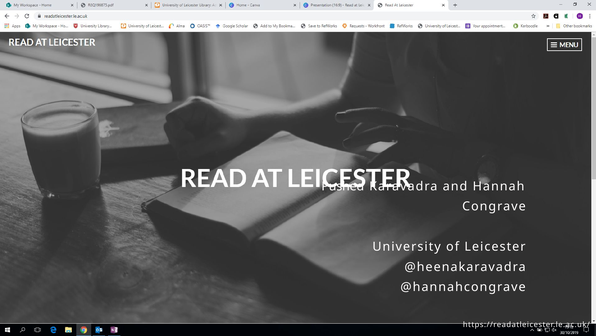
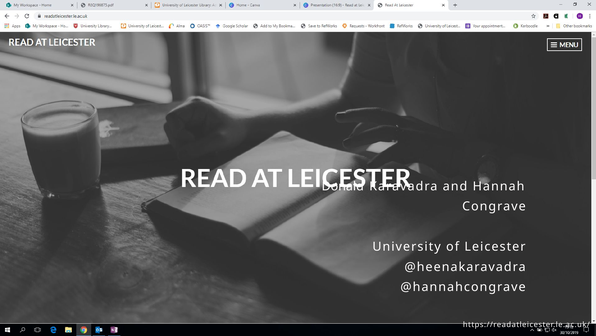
Pushed: Pushed -> Donald
